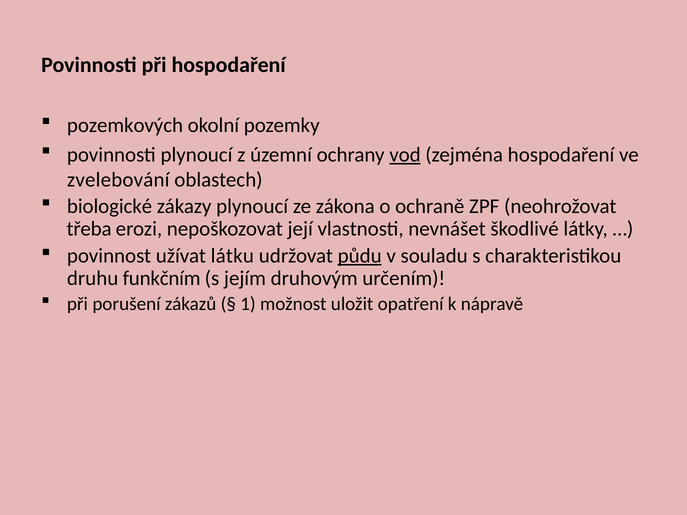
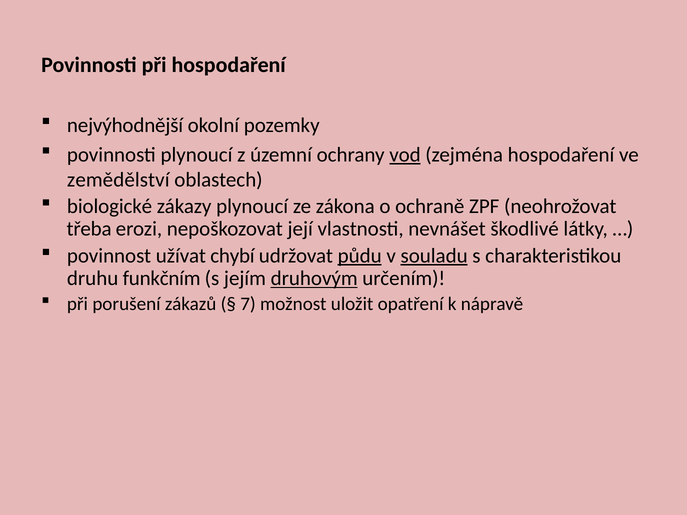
pozemkových: pozemkových -> nejvýhodnější
zvelebování: zvelebování -> zemědělství
látku: látku -> chybí
souladu underline: none -> present
druhovým underline: none -> present
1: 1 -> 7
